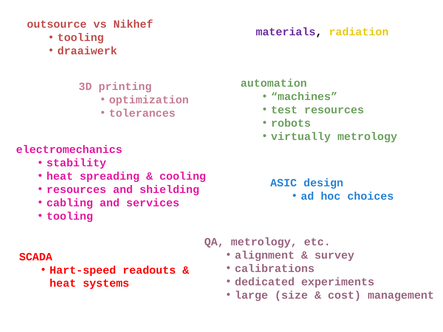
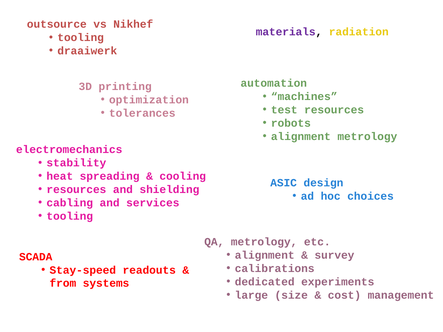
virtually at (301, 137): virtually -> alignment
Hart-speed: Hart-speed -> Stay-speed
heat at (63, 284): heat -> from
